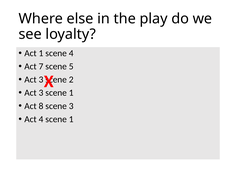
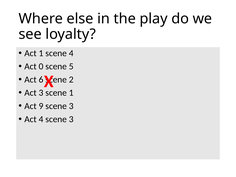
7: 7 -> 0
3 at (41, 80): 3 -> 6
8: 8 -> 9
4 scene 1: 1 -> 3
